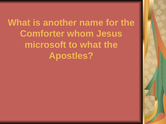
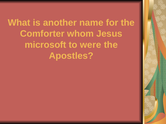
to what: what -> were
